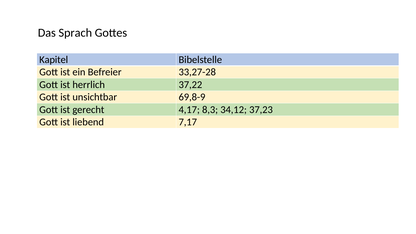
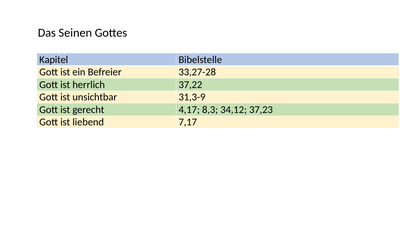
Sprach: Sprach -> Seinen
69,8-9: 69,8-9 -> 31,3-9
